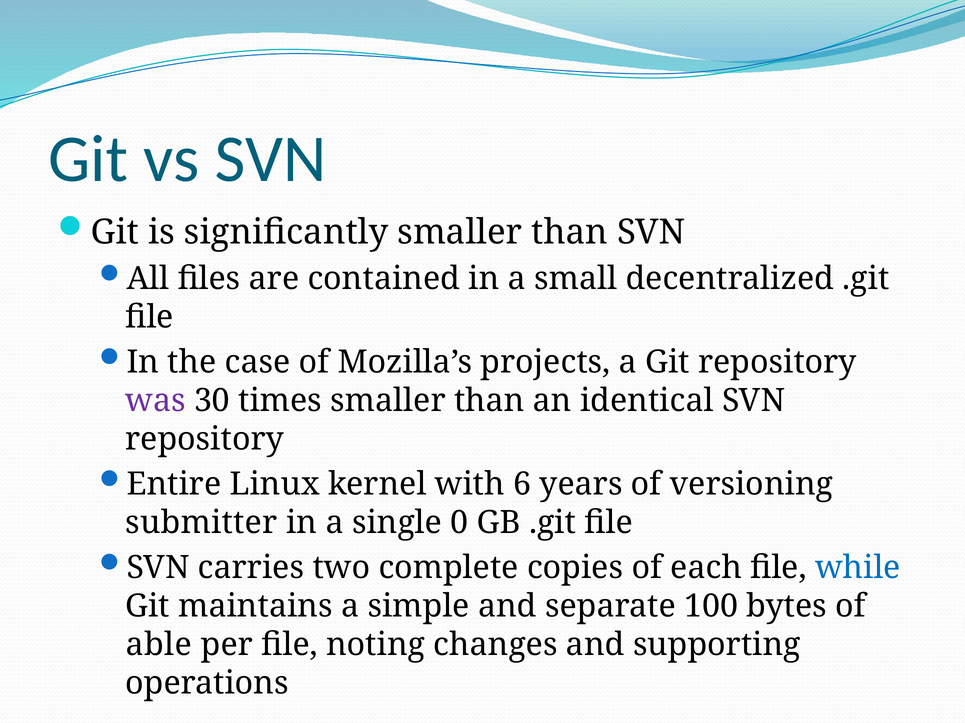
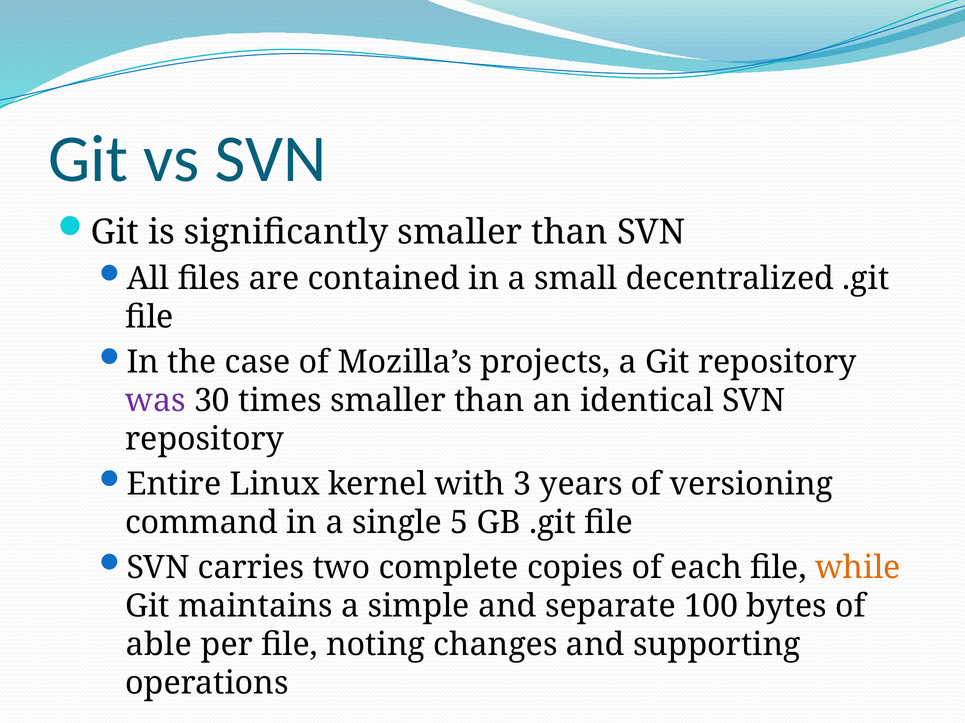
6: 6 -> 3
submitter: submitter -> command
0: 0 -> 5
while colour: blue -> orange
